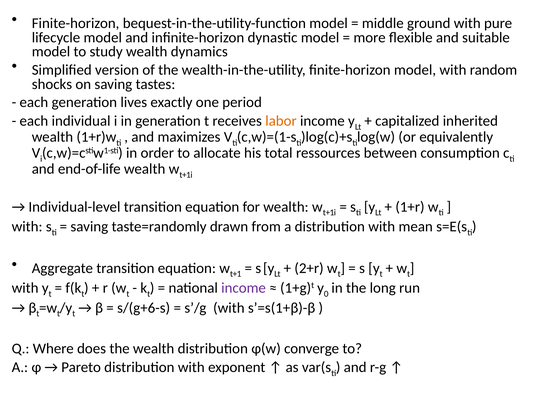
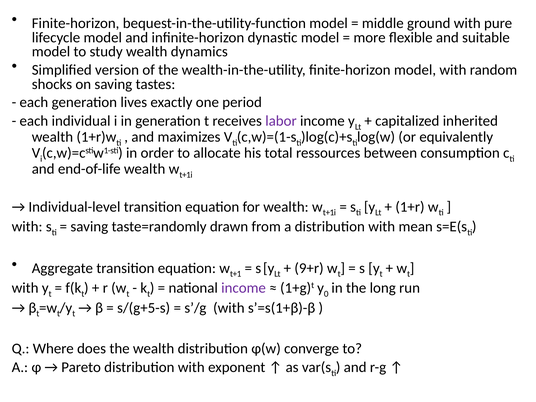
labor colour: orange -> purple
2+r: 2+r -> 9+r
s/(g+6-s: s/(g+6-s -> s/(g+5-s
